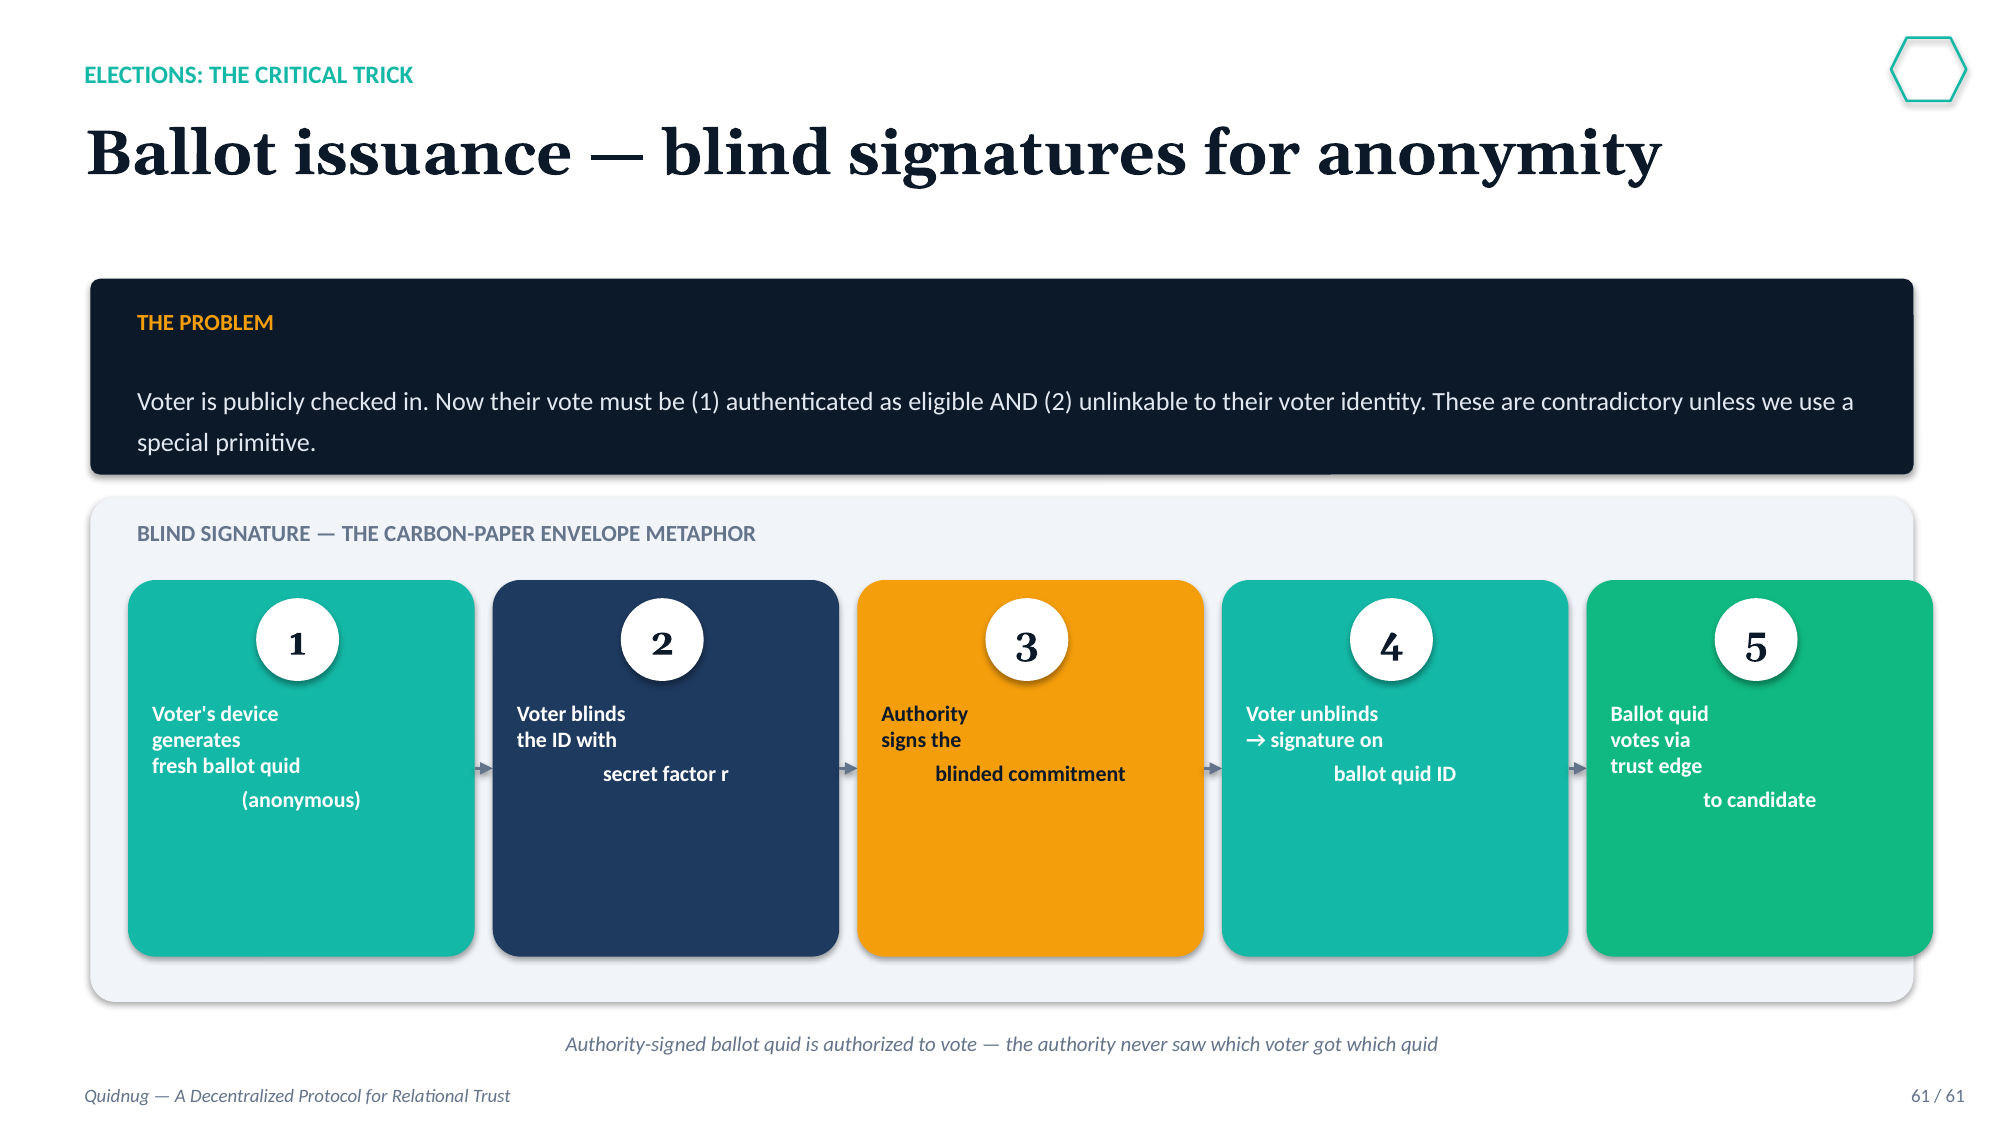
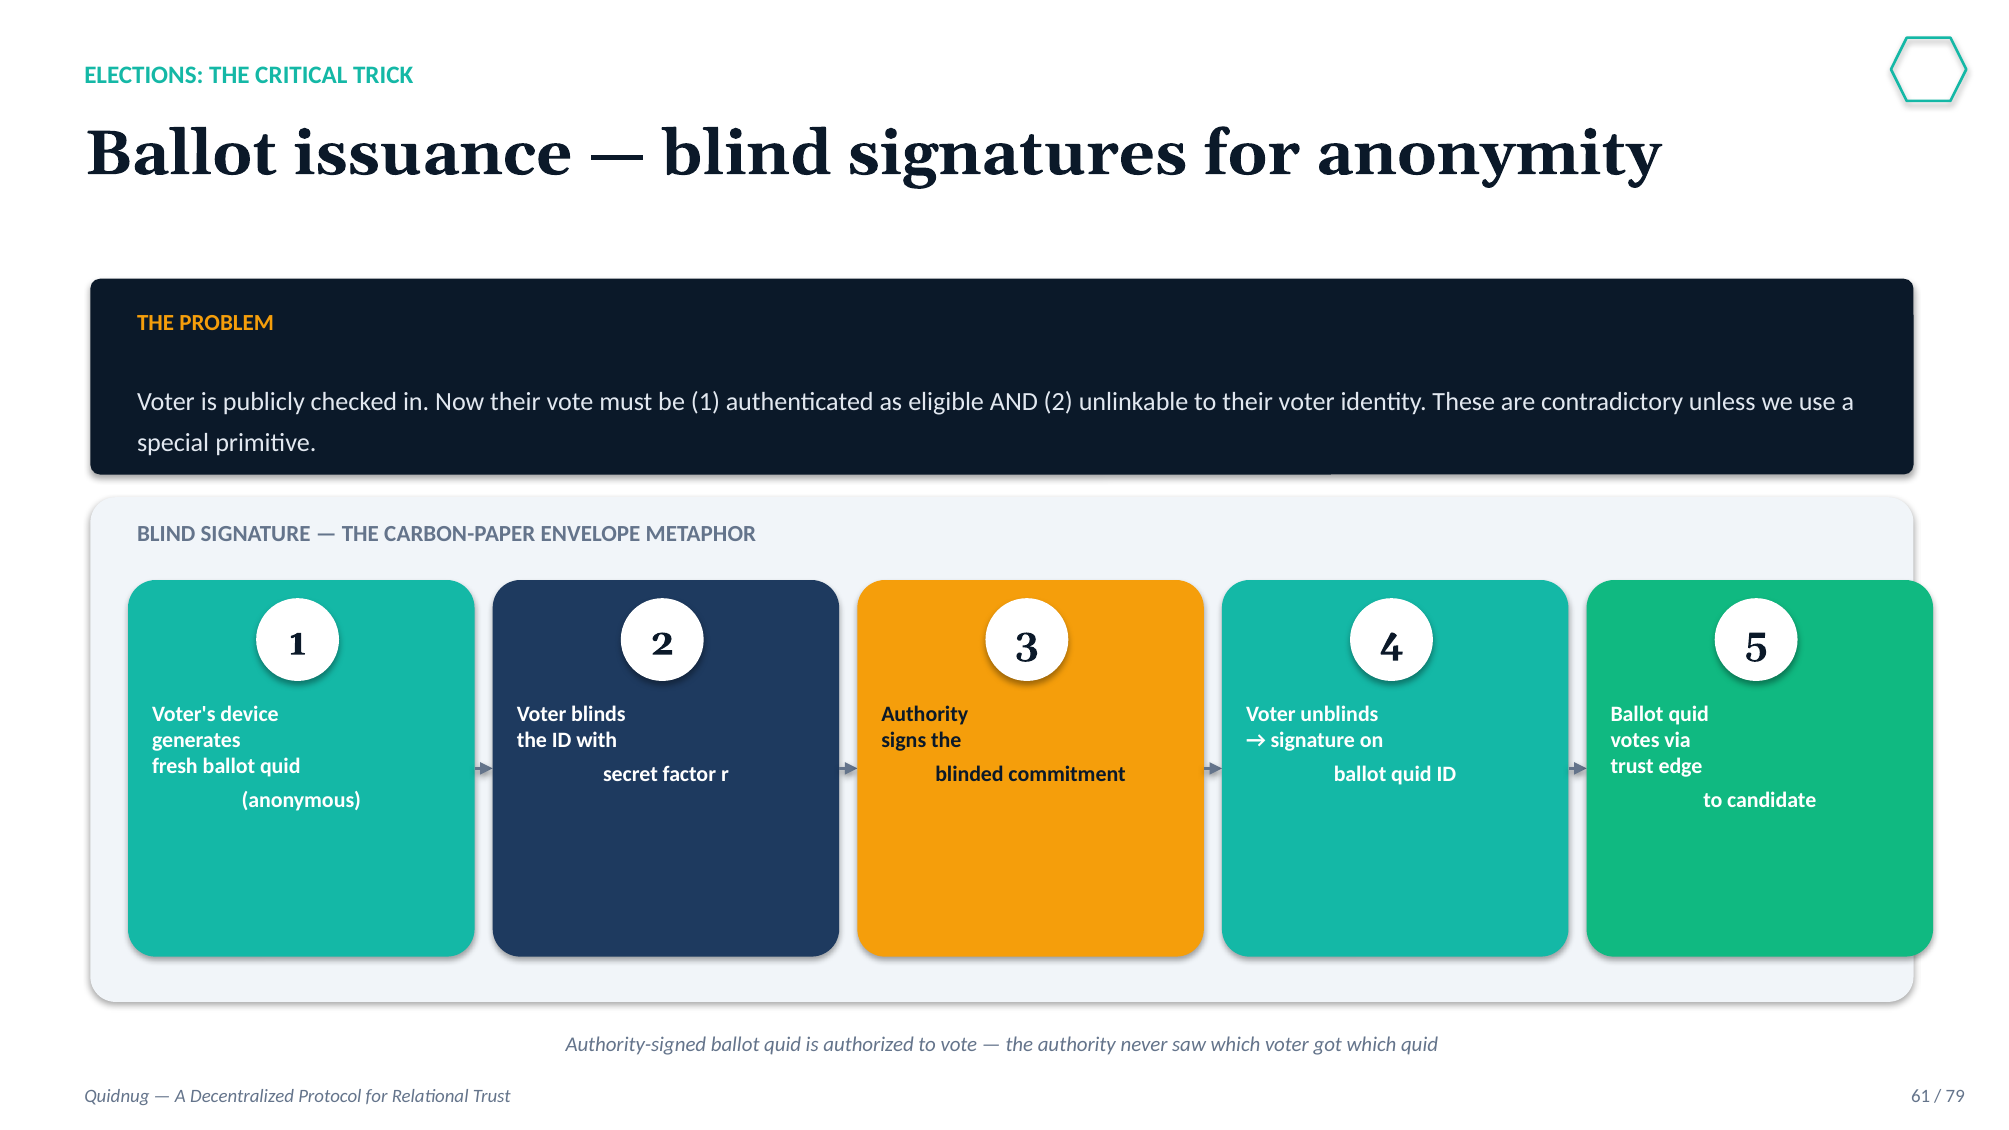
61 at (1955, 1096): 61 -> 79
